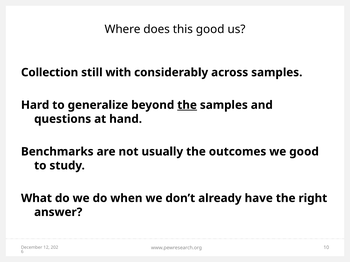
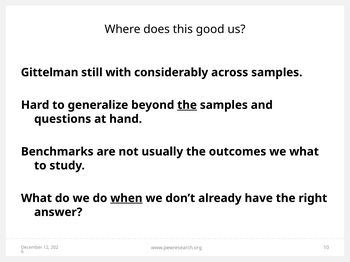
Collection: Collection -> Gittelman
we good: good -> what
when underline: none -> present
